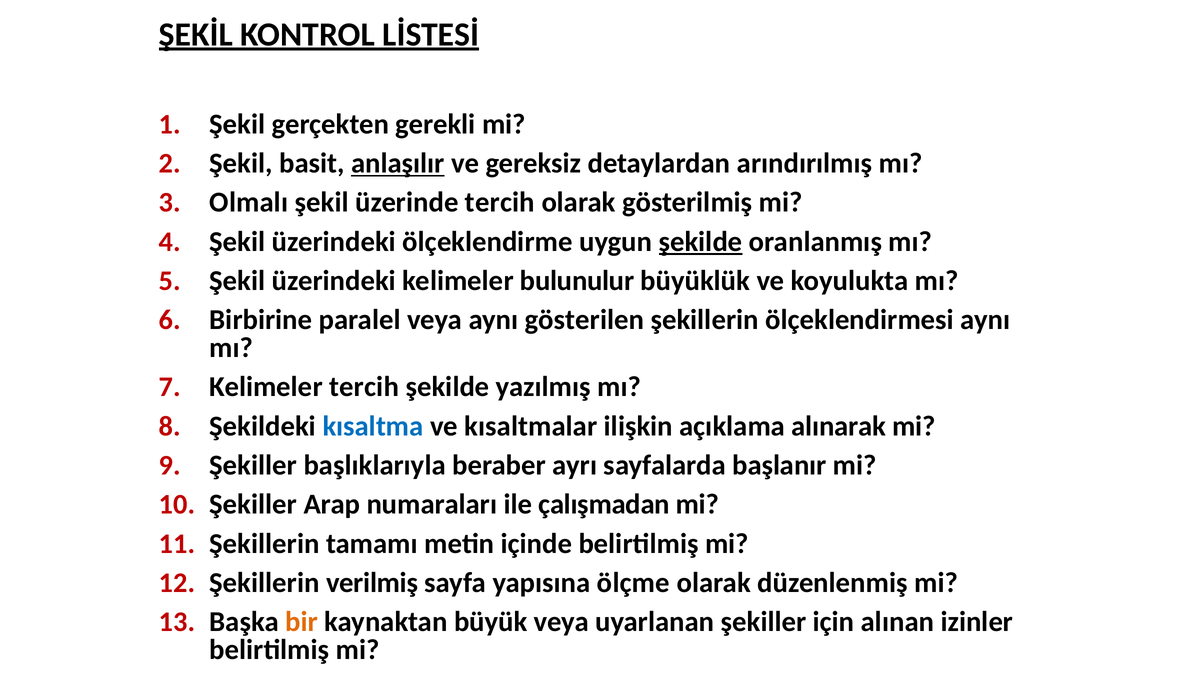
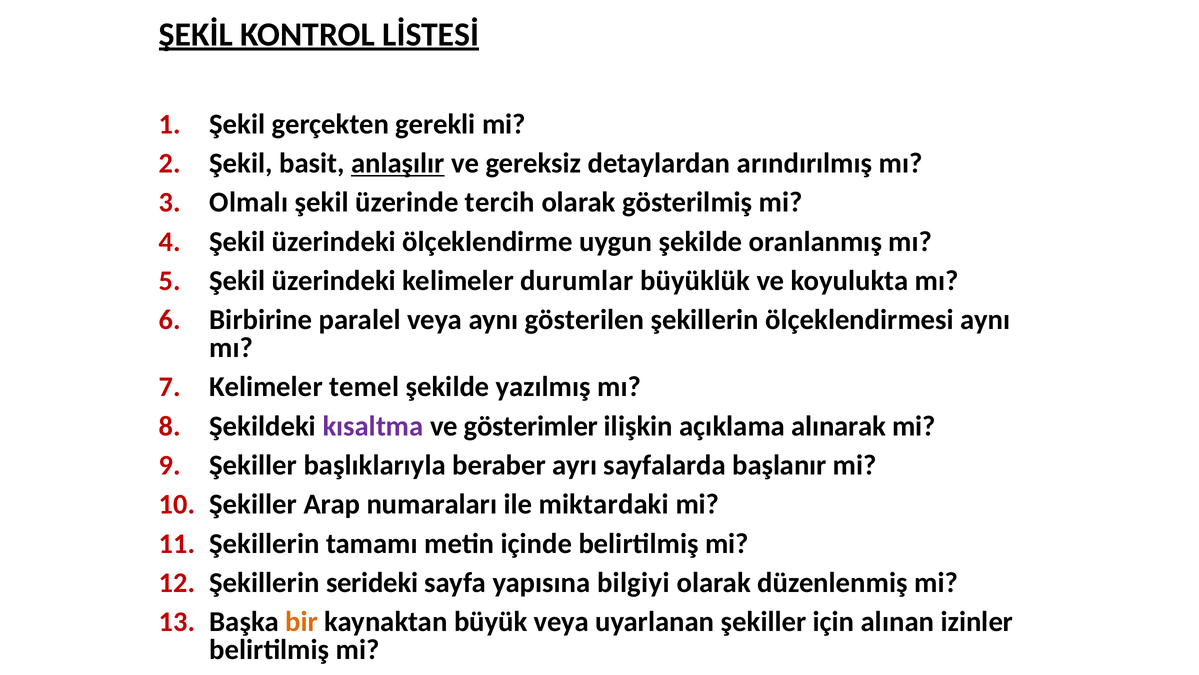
şekilde at (701, 241) underline: present -> none
bulunulur: bulunulur -> durumlar
Kelimeler tercih: tercih -> temel
kısaltma colour: blue -> purple
kısaltmalar: kısaltmalar -> gösterimler
çalışmadan: çalışmadan -> miktardaki
verilmiş: verilmiş -> serideki
ölçme: ölçme -> bilgiyi
